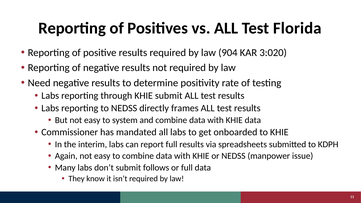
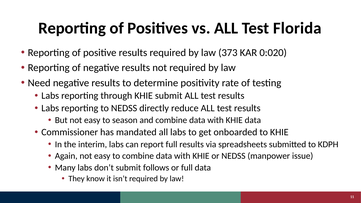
904: 904 -> 373
3:020: 3:020 -> 0:020
frames: frames -> reduce
system: system -> season
